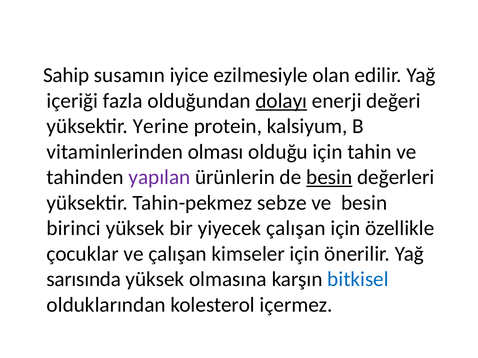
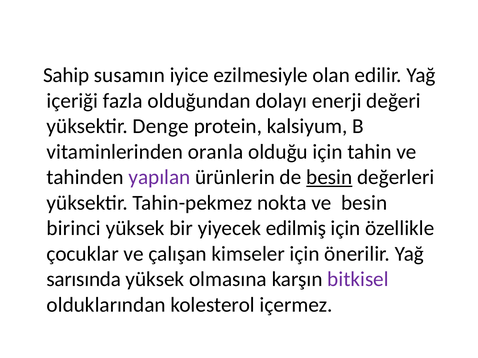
dolayı underline: present -> none
Yerine: Yerine -> Denge
olması: olması -> oranla
sebze: sebze -> nokta
yiyecek çalışan: çalışan -> edilmiş
bitkisel colour: blue -> purple
